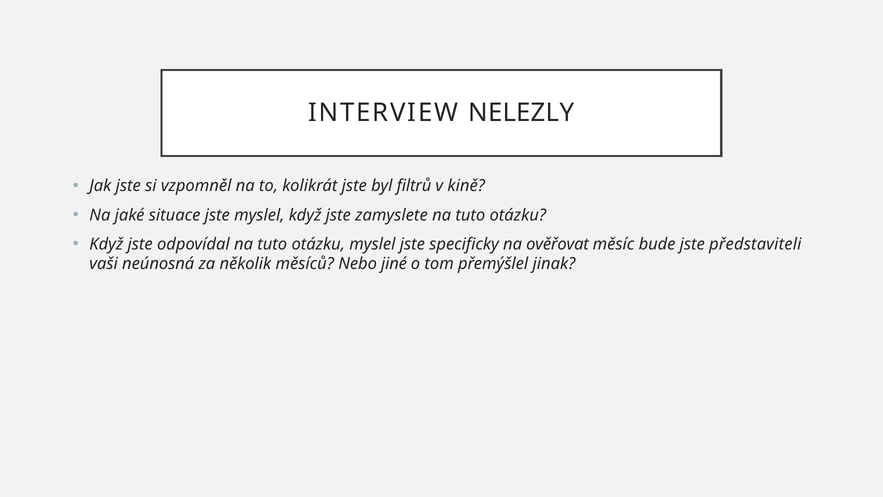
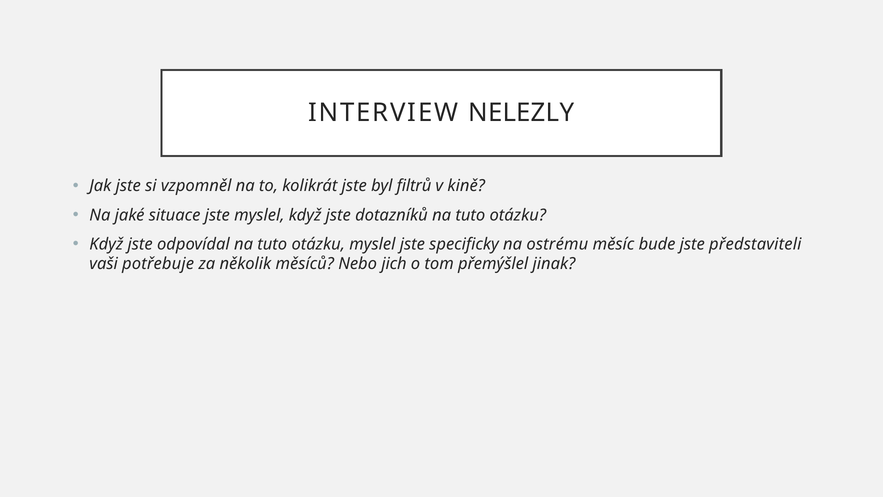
zamyslete: zamyslete -> dotazníků
ověřovat: ověřovat -> ostrému
neúnosná: neúnosná -> potřebuje
jiné: jiné -> jich
